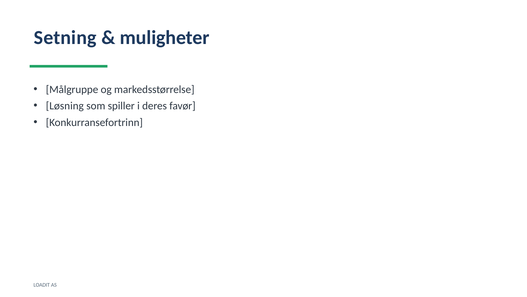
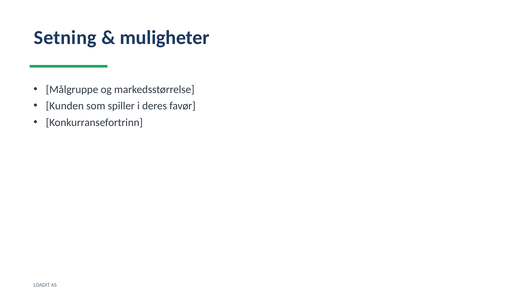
Løsning: Løsning -> Kunden
